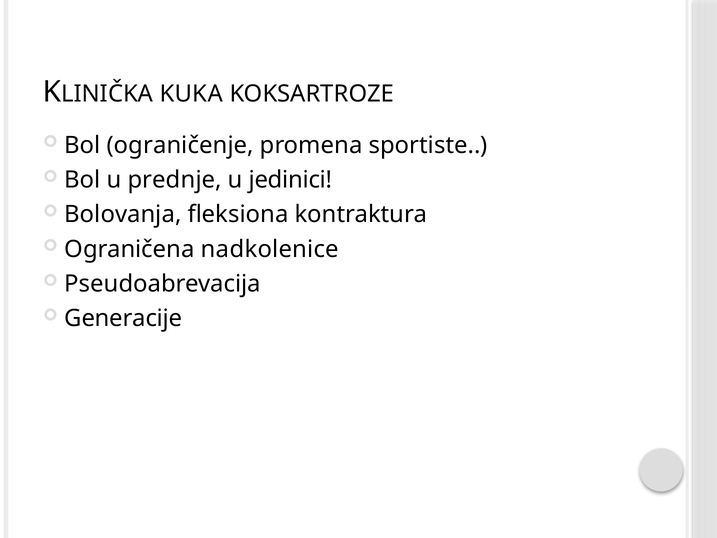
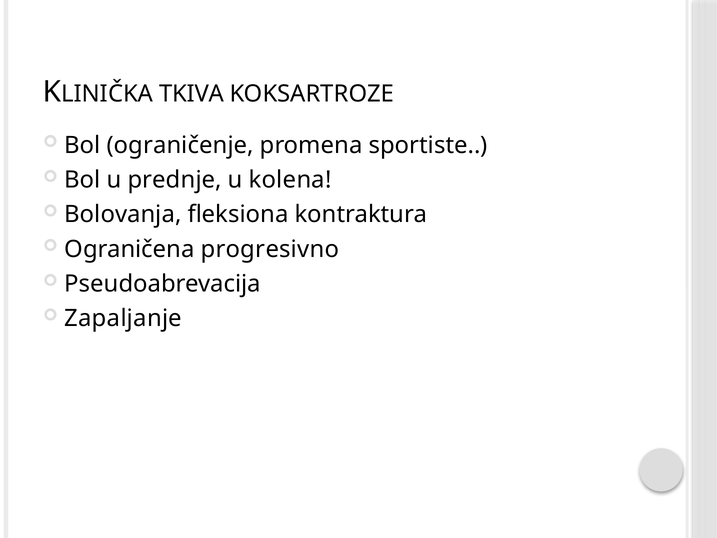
KUKA: KUKA -> TKIVA
jedinici: jedinici -> kolena
nadkolenice: nadkolenice -> progresivno
Generacije: Generacije -> Zapaljanje
